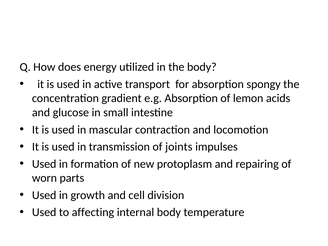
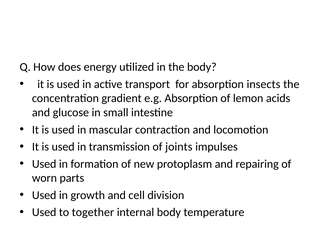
spongy: spongy -> insects
affecting: affecting -> together
